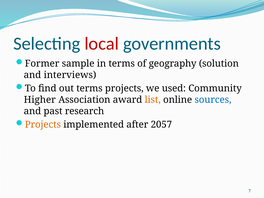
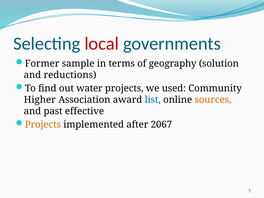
interviews: interviews -> reductions
out terms: terms -> water
list colour: orange -> blue
sources colour: blue -> orange
research: research -> effective
2057: 2057 -> 2067
